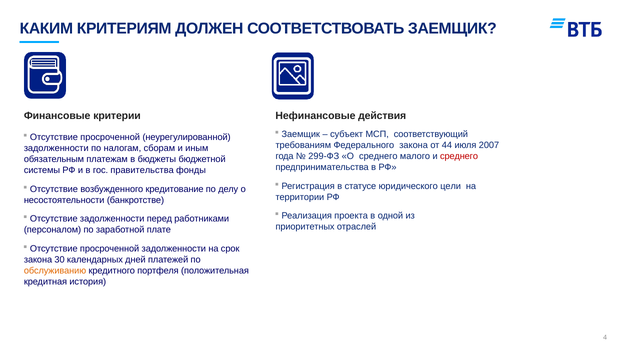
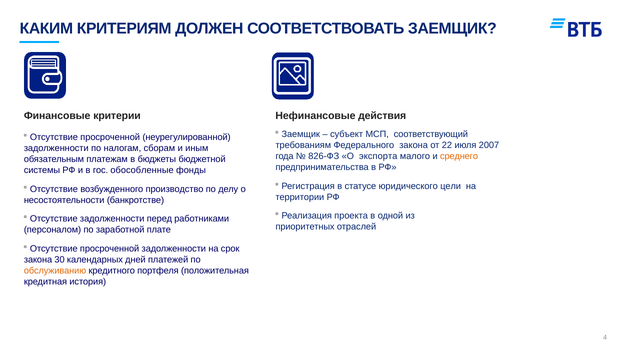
44: 44 -> 22
299-ФЗ: 299-ФЗ -> 826-ФЗ
О среднего: среднего -> экспорта
среднего at (459, 156) colour: red -> orange
правительства: правительства -> обособленные
кредитование: кредитование -> производство
